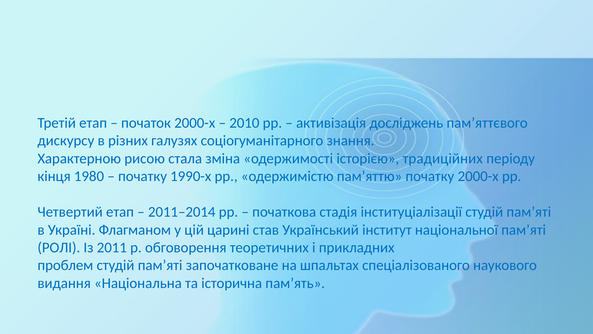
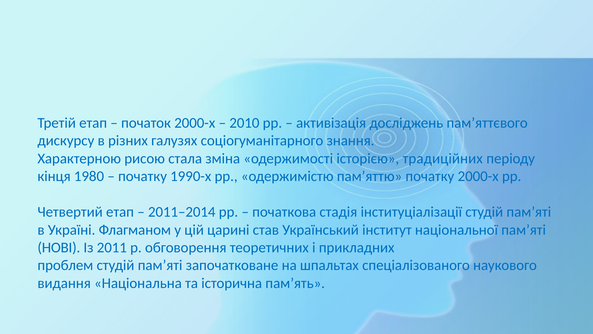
РОЛІ: РОЛІ -> НОВІ
